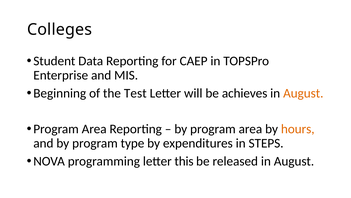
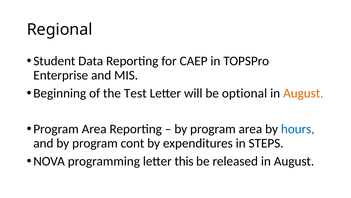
Colleges: Colleges -> Regional
achieves: achieves -> optional
hours colour: orange -> blue
type: type -> cont
